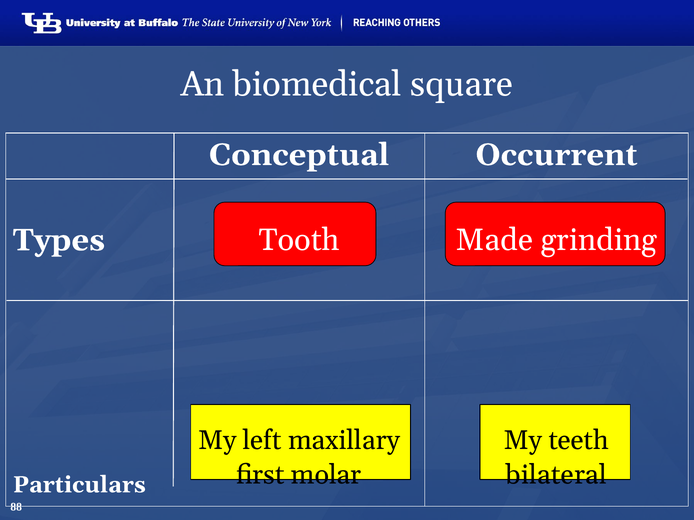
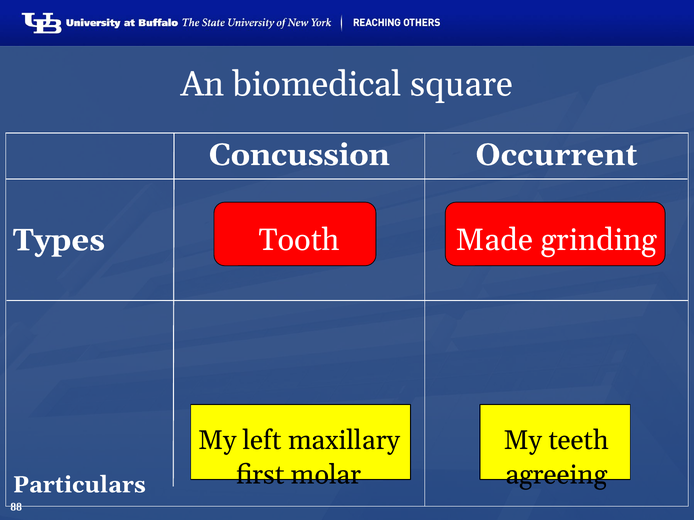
Conceptual: Conceptual -> Concussion
bilateral: bilateral -> agreeing
